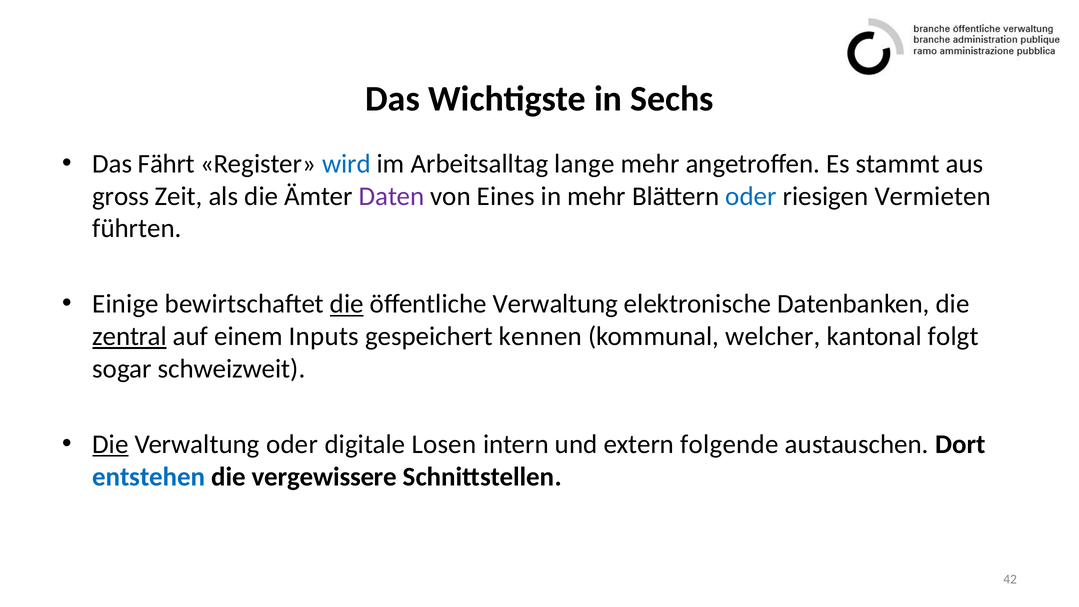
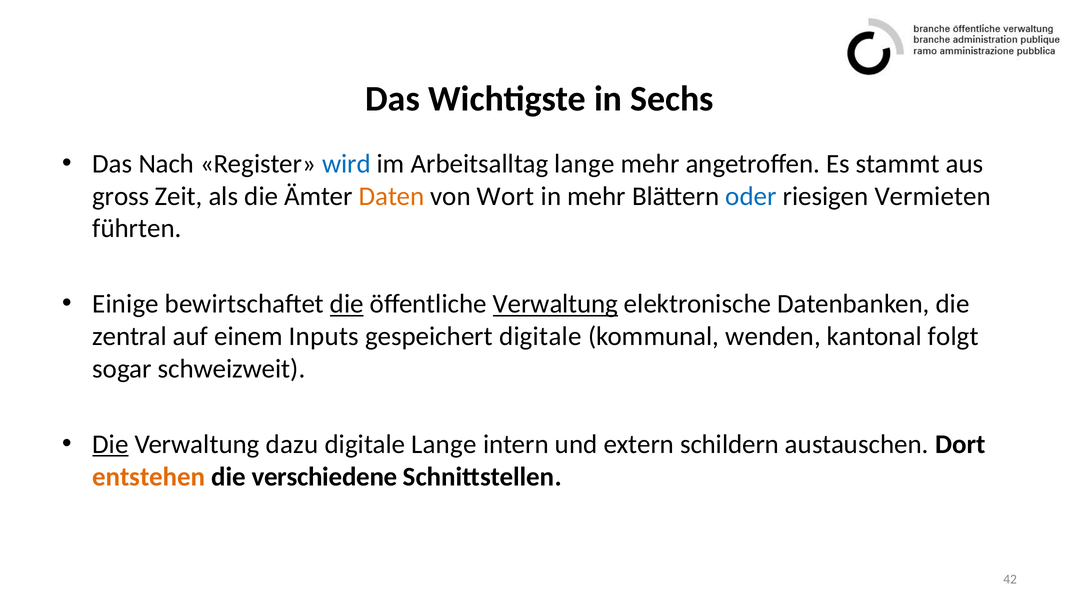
Fährt: Fährt -> Nach
Daten colour: purple -> orange
Eines: Eines -> Wort
Verwaltung at (555, 304) underline: none -> present
zentral underline: present -> none
gespeichert kennen: kennen -> digitale
welcher: welcher -> wenden
Verwaltung oder: oder -> dazu
digitale Losen: Losen -> Lange
folgende: folgende -> schildern
entstehen colour: blue -> orange
vergewissere: vergewissere -> verschiedene
